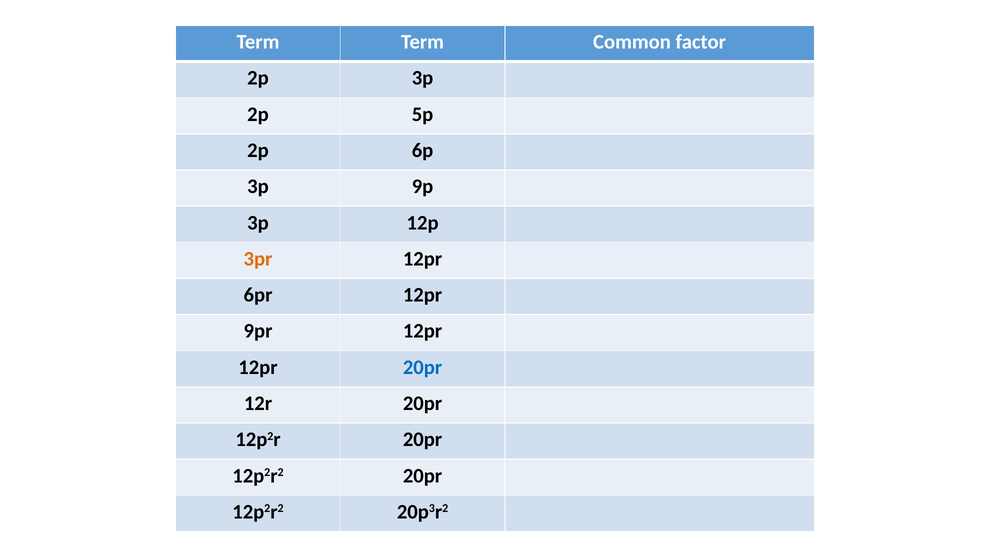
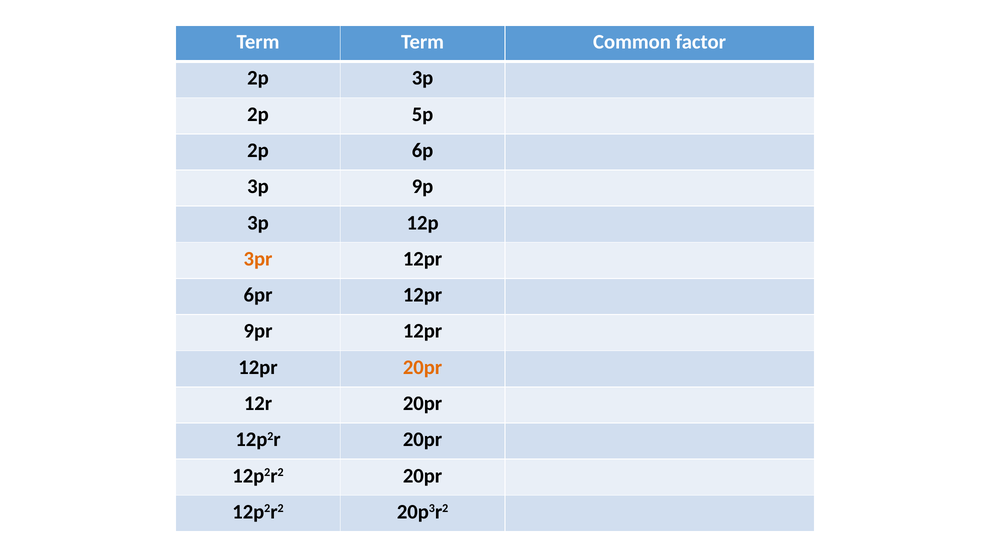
20pr at (423, 367) colour: blue -> orange
